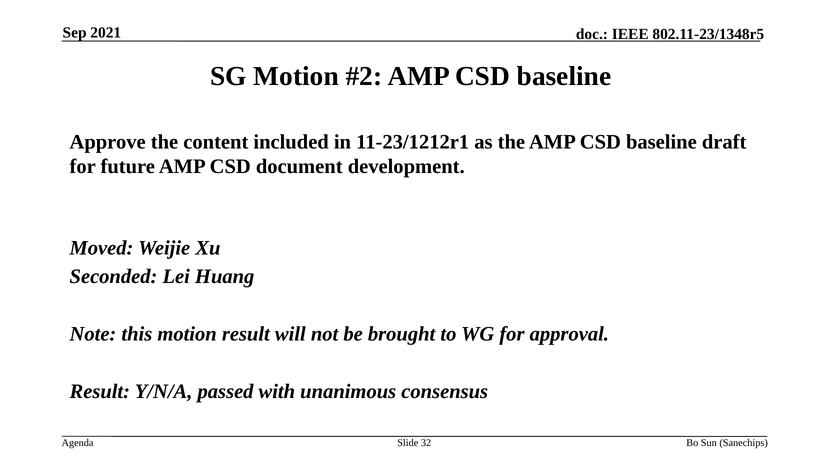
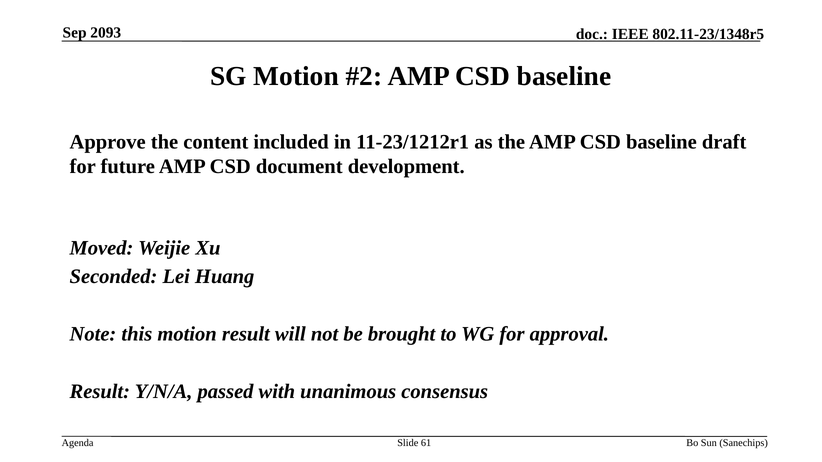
2021: 2021 -> 2093
32: 32 -> 61
